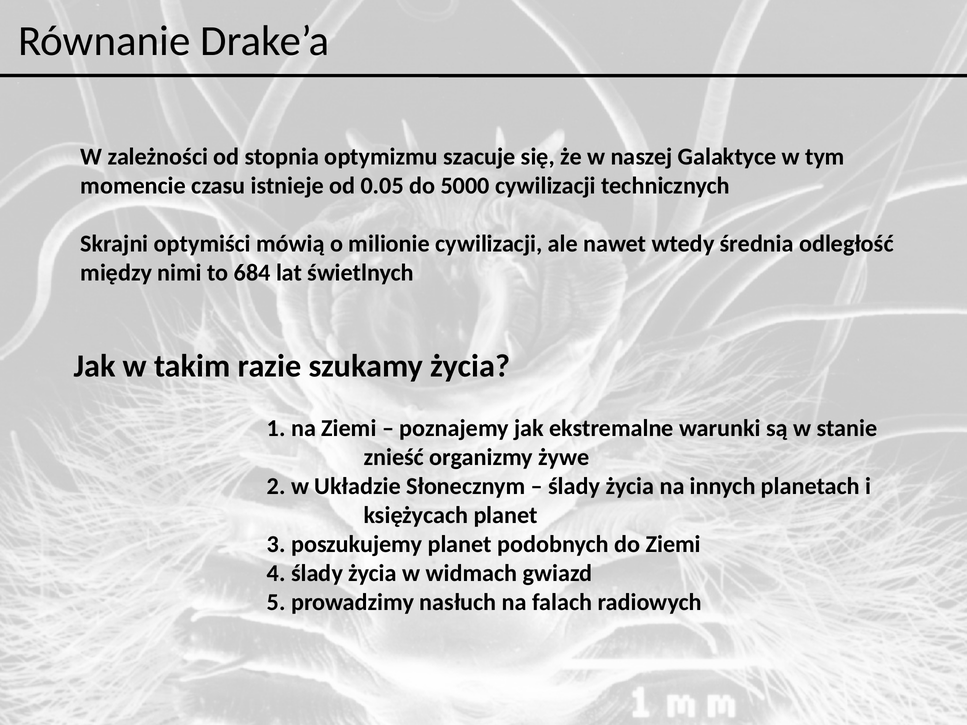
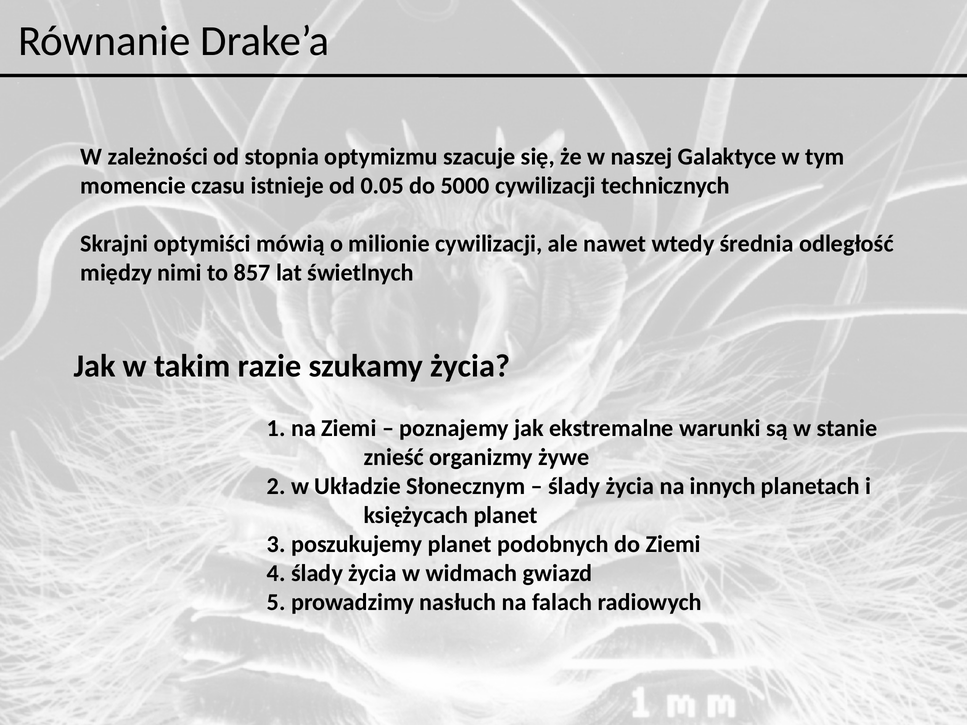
684: 684 -> 857
